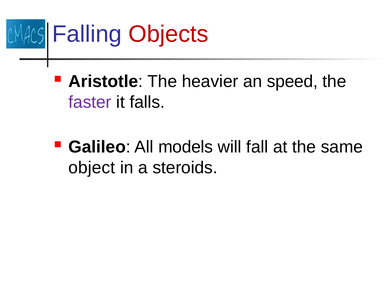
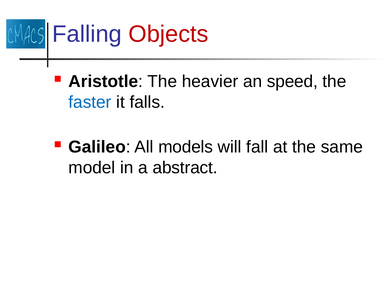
faster colour: purple -> blue
object: object -> model
steroids: steroids -> abstract
